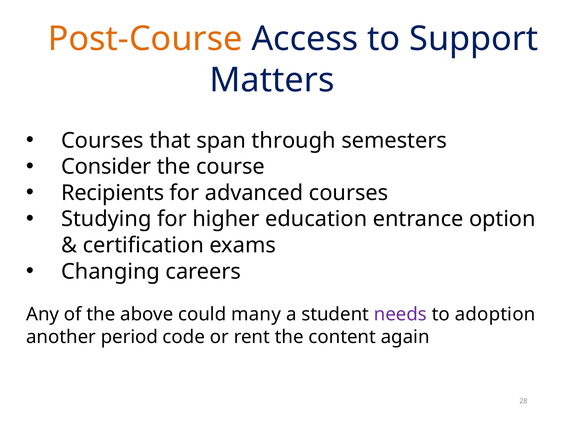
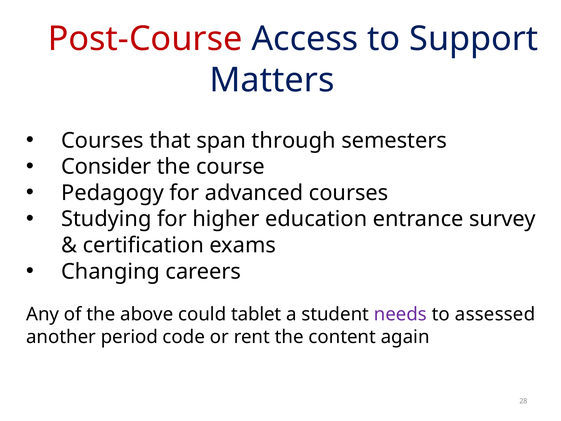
Post-Course colour: orange -> red
Recipients: Recipients -> Pedagogy
option: option -> survey
many: many -> tablet
adoption: adoption -> assessed
